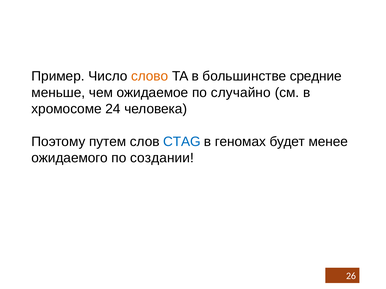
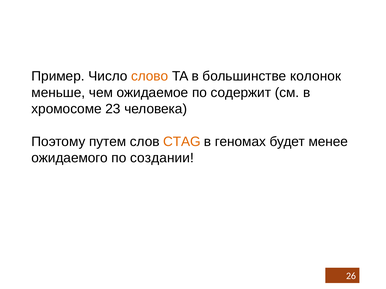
средние: средние -> колонок
случайно: случайно -> содержит
24: 24 -> 23
CTAG colour: blue -> orange
